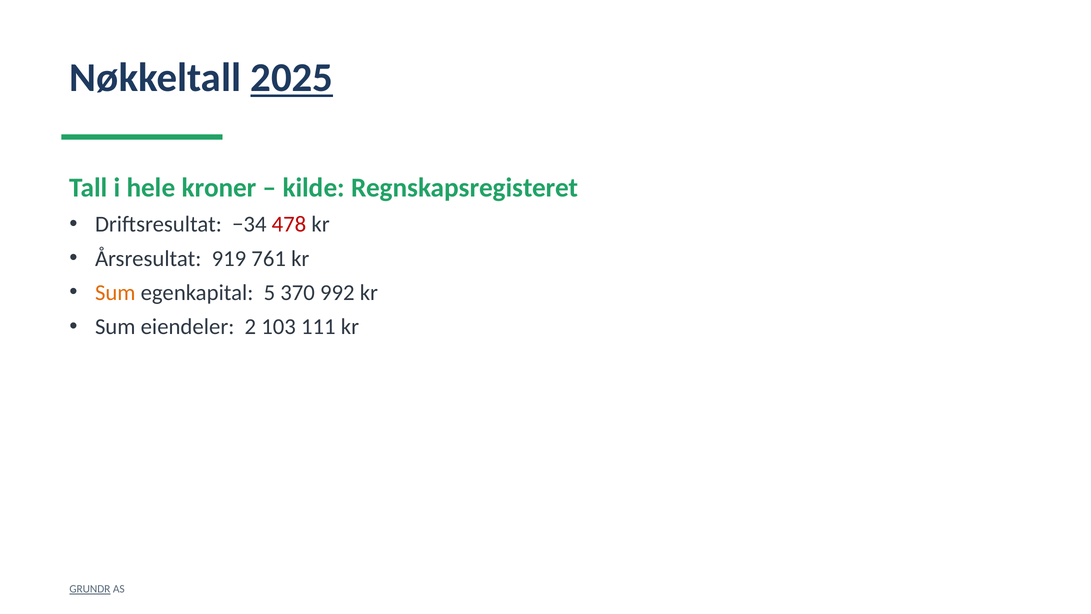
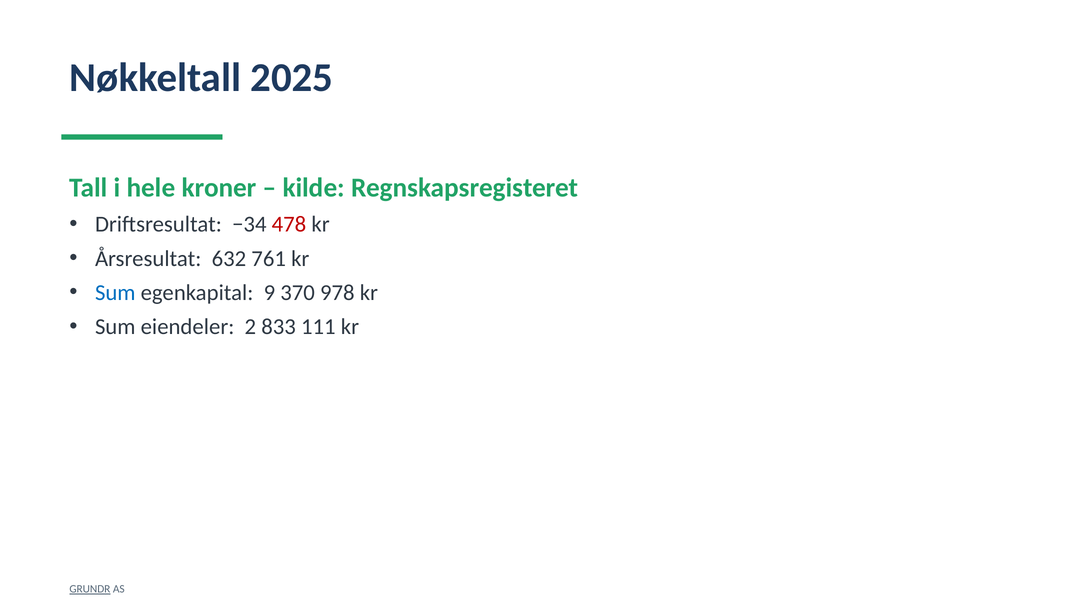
2025 underline: present -> none
919: 919 -> 632
Sum at (115, 293) colour: orange -> blue
5: 5 -> 9
992: 992 -> 978
103: 103 -> 833
